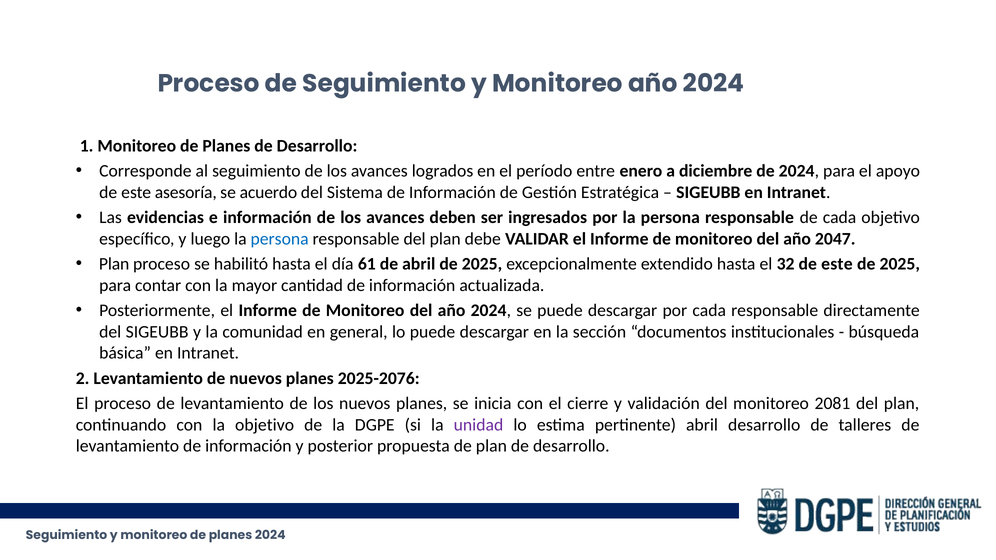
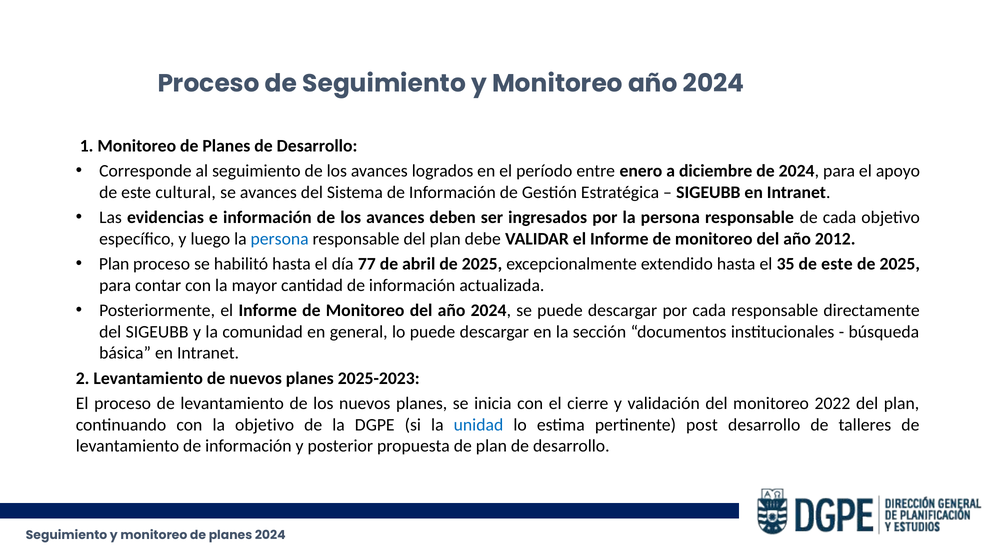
asesoría: asesoría -> cultural
se acuerdo: acuerdo -> avances
2047: 2047 -> 2012
61: 61 -> 77
32: 32 -> 35
2025-2076: 2025-2076 -> 2025-2023
2081: 2081 -> 2022
unidad colour: purple -> blue
pertinente abril: abril -> post
